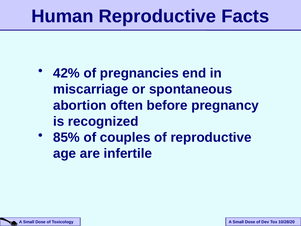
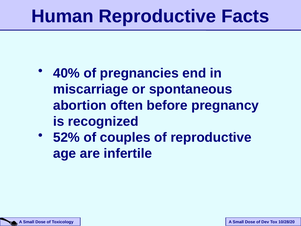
42%: 42% -> 40%
85%: 85% -> 52%
